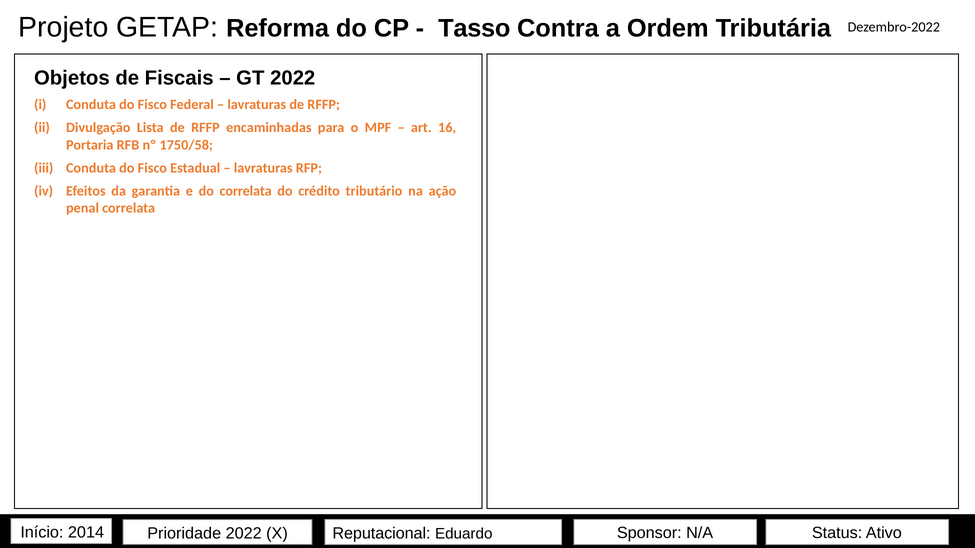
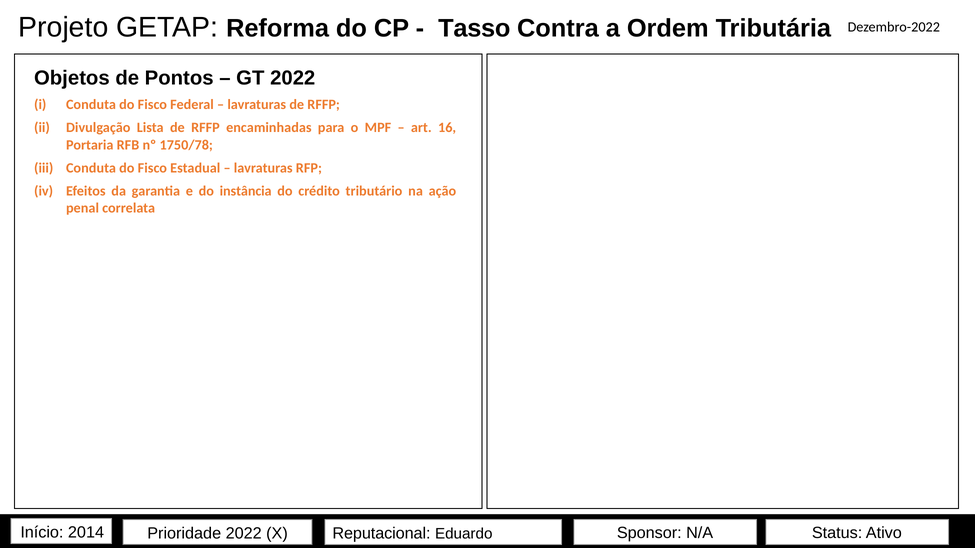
Fiscais: Fiscais -> Pontos
1750/58: 1750/58 -> 1750/78
do correlata: correlata -> instância
